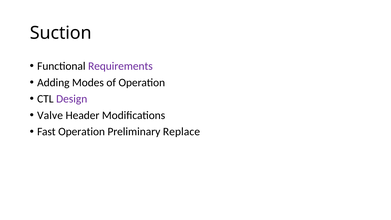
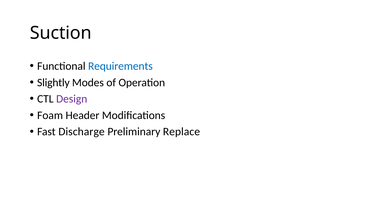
Requirements colour: purple -> blue
Adding: Adding -> Slightly
Valve: Valve -> Foam
Fast Operation: Operation -> Discharge
